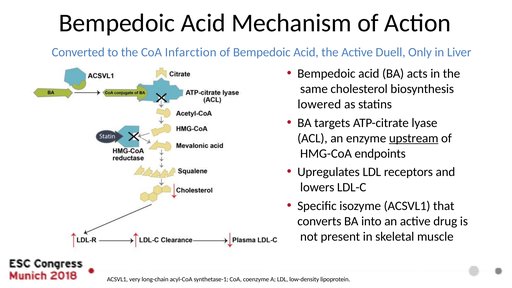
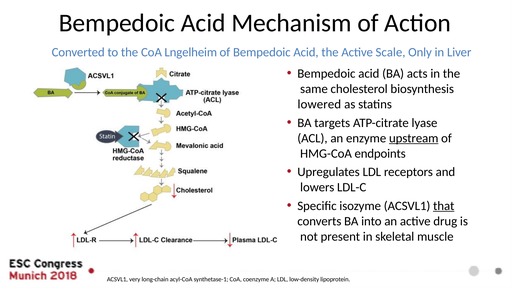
Infarction: Infarction -> Lngelheim
Duell: Duell -> Scale
that underline: none -> present
